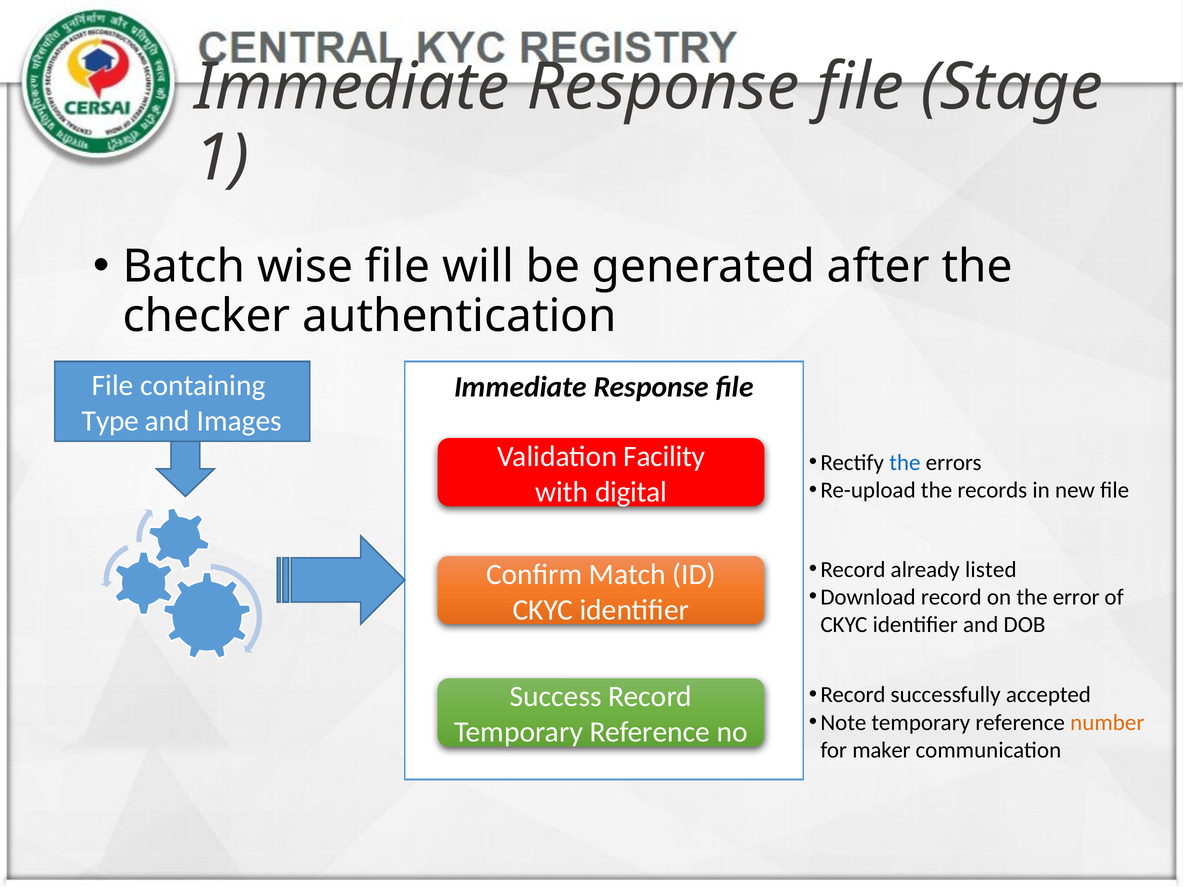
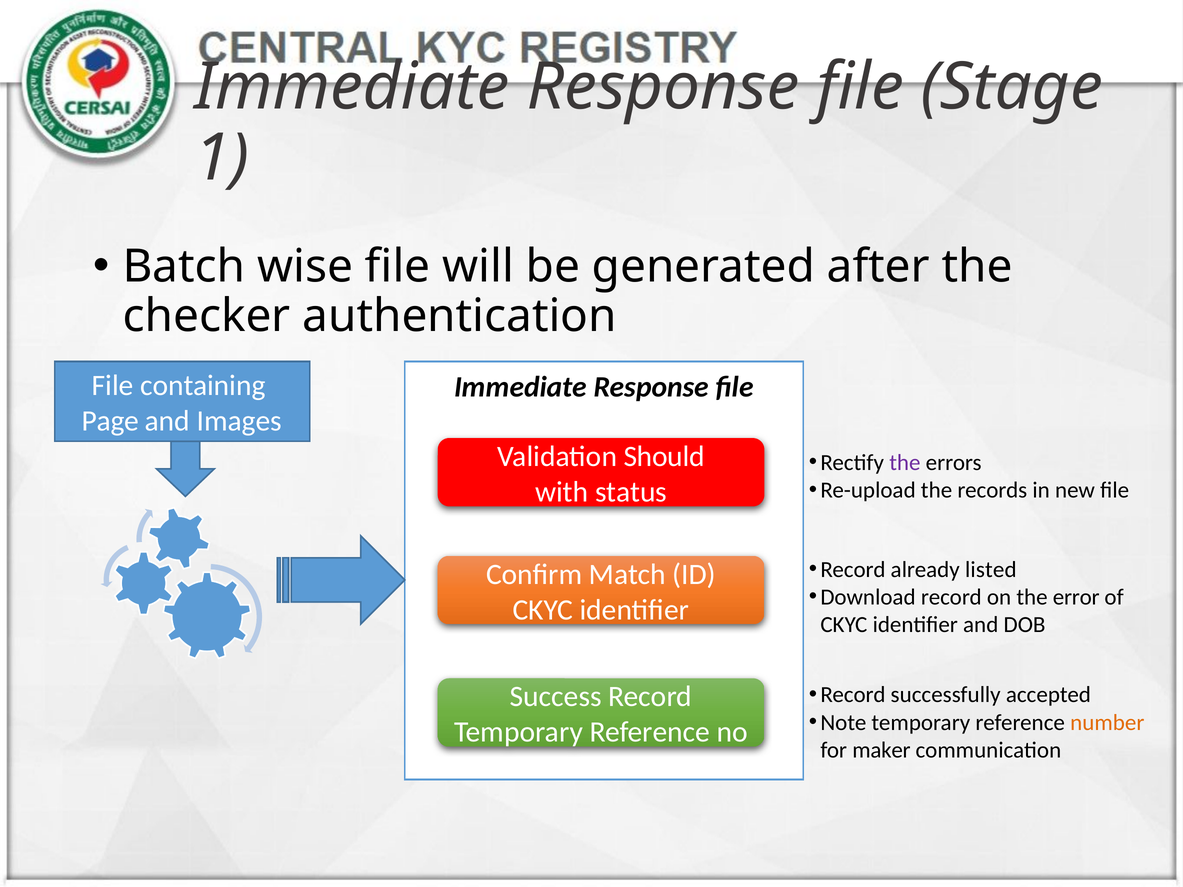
Type: Type -> Page
Facility: Facility -> Should
the at (905, 463) colour: blue -> purple
digital: digital -> status
